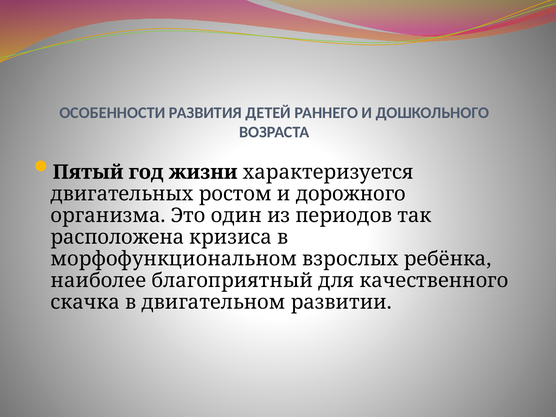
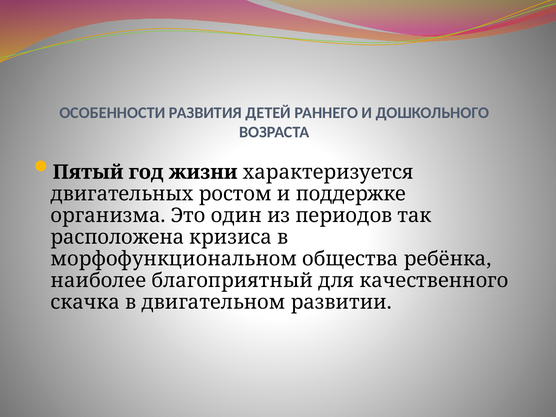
дорожного: дорожного -> поддержке
взрослых: взрослых -> общества
